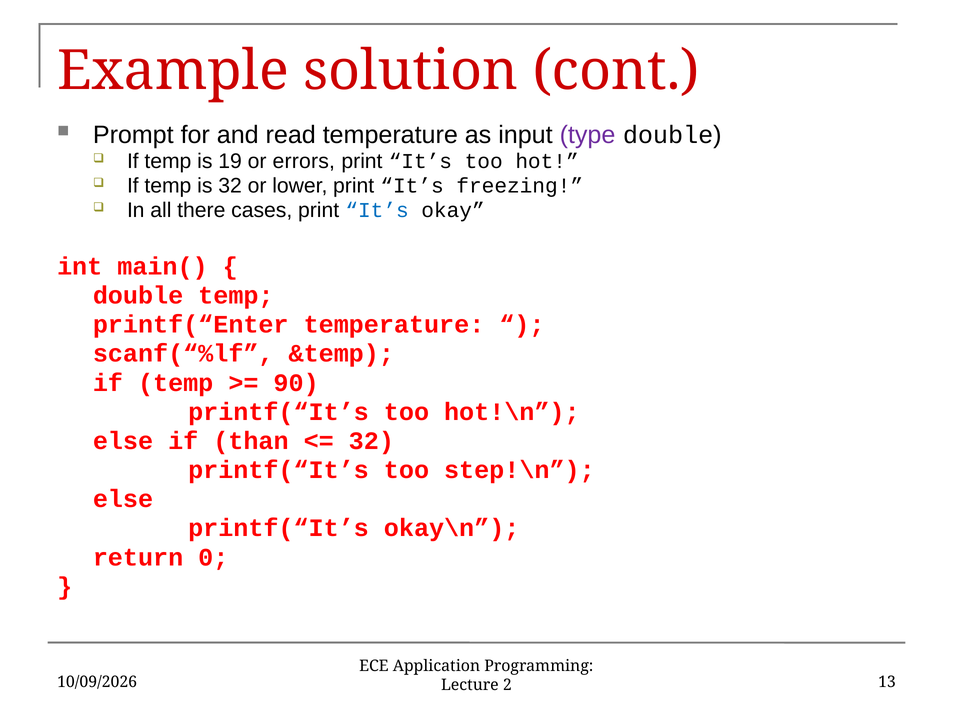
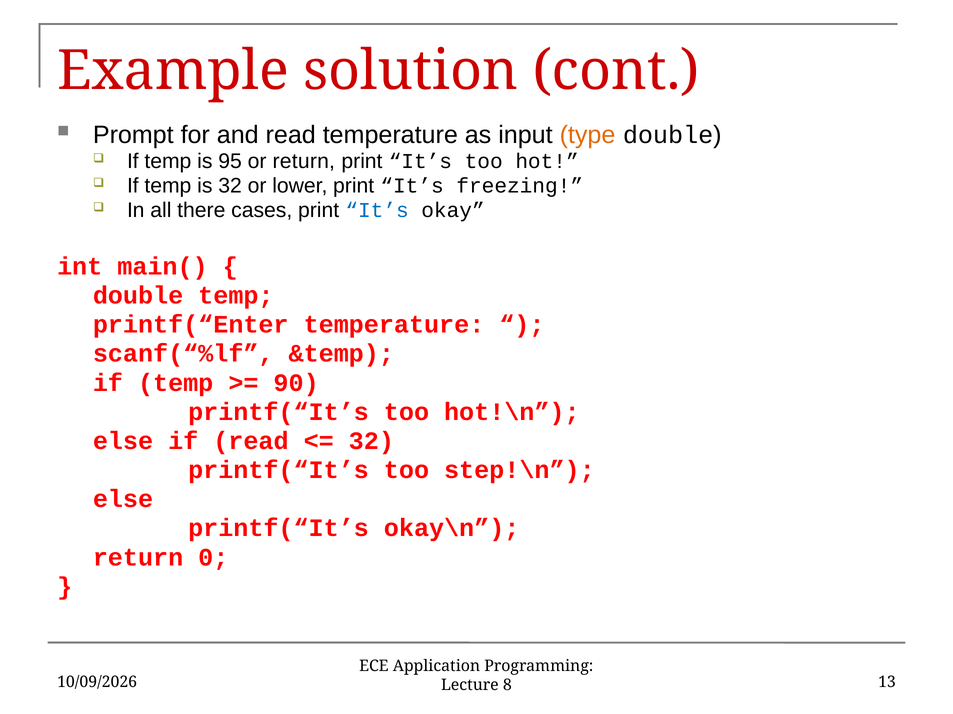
type colour: purple -> orange
19: 19 -> 95
or errors: errors -> return
if than: than -> read
2: 2 -> 8
